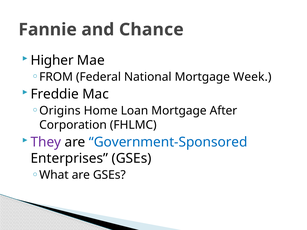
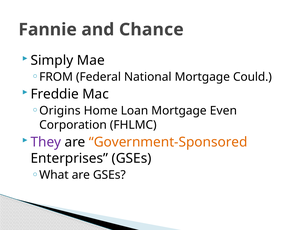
Higher: Higher -> Simply
Week: Week -> Could
After: After -> Even
Government-Sponsored colour: blue -> orange
